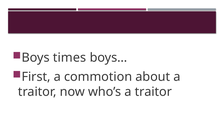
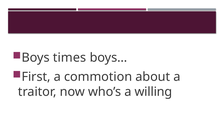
who’s a traitor: traitor -> willing
